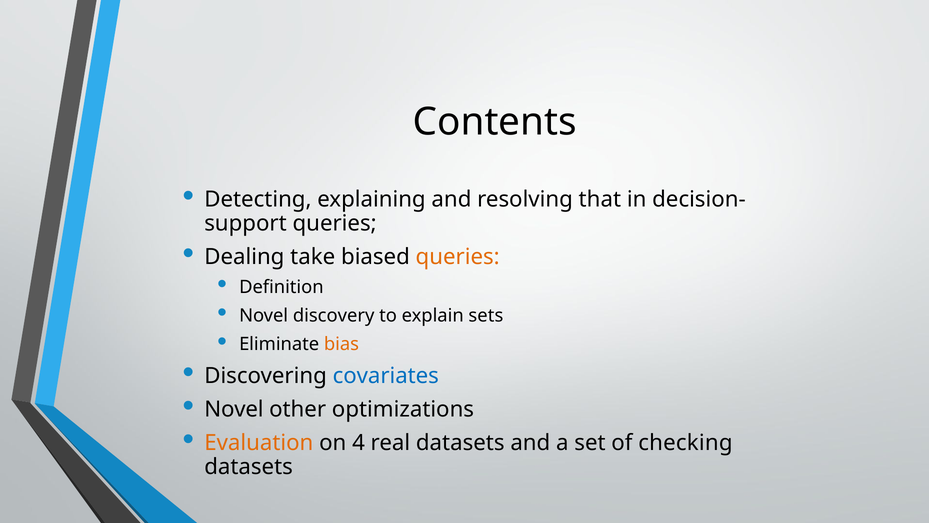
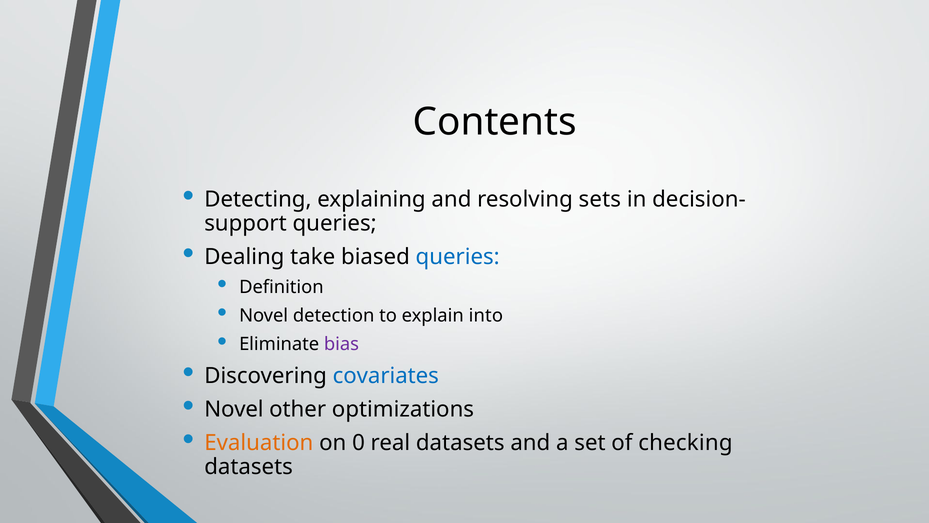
that: that -> sets
queries at (458, 257) colour: orange -> blue
discovery: discovery -> detection
sets: sets -> into
bias colour: orange -> purple
4: 4 -> 0
